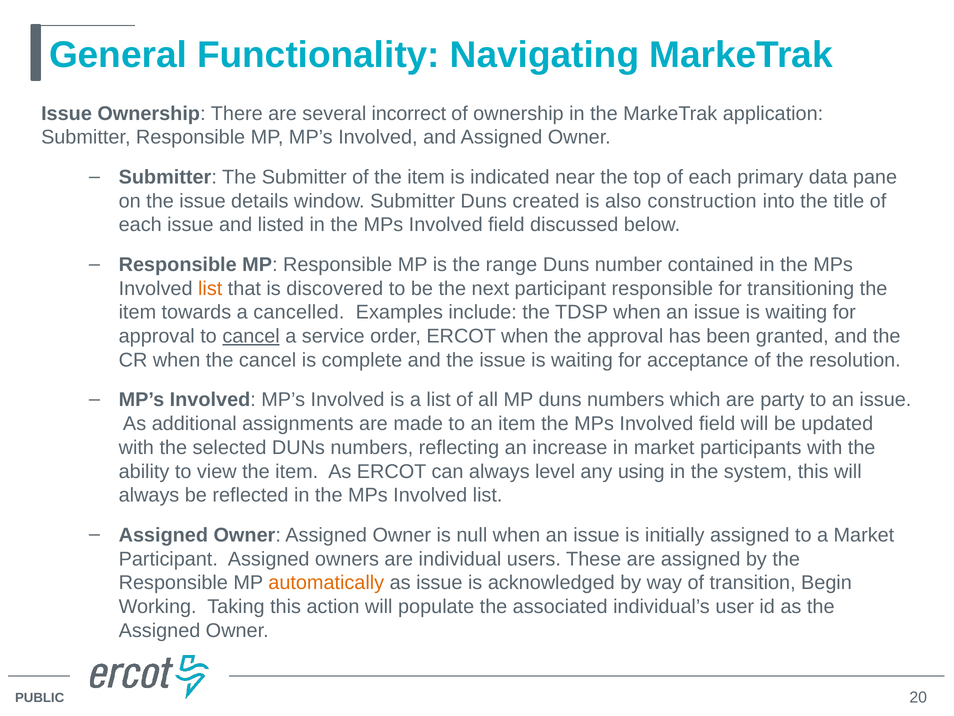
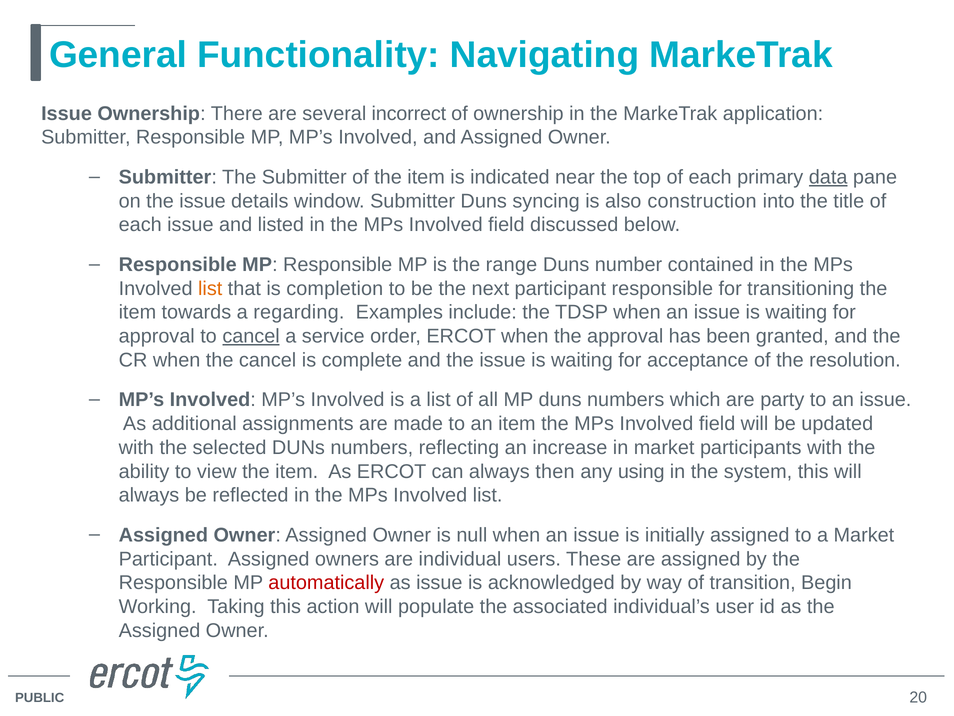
data underline: none -> present
created: created -> syncing
discovered: discovered -> completion
cancelled: cancelled -> regarding
level: level -> then
automatically colour: orange -> red
